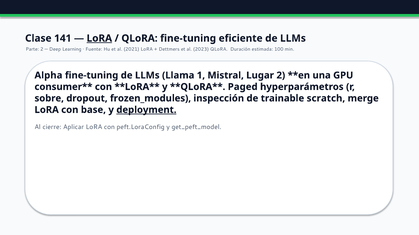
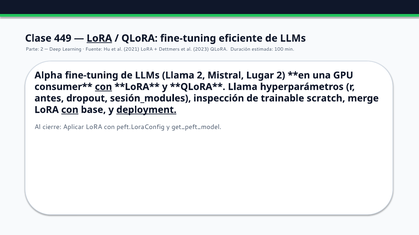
141: 141 -> 449
Llama 1: 1 -> 2
con at (103, 87) underline: none -> present
Paged at (243, 87): Paged -> Llama
sobre: sobre -> antes
frozen_modules: frozen_modules -> sesión_modules
con at (70, 110) underline: none -> present
